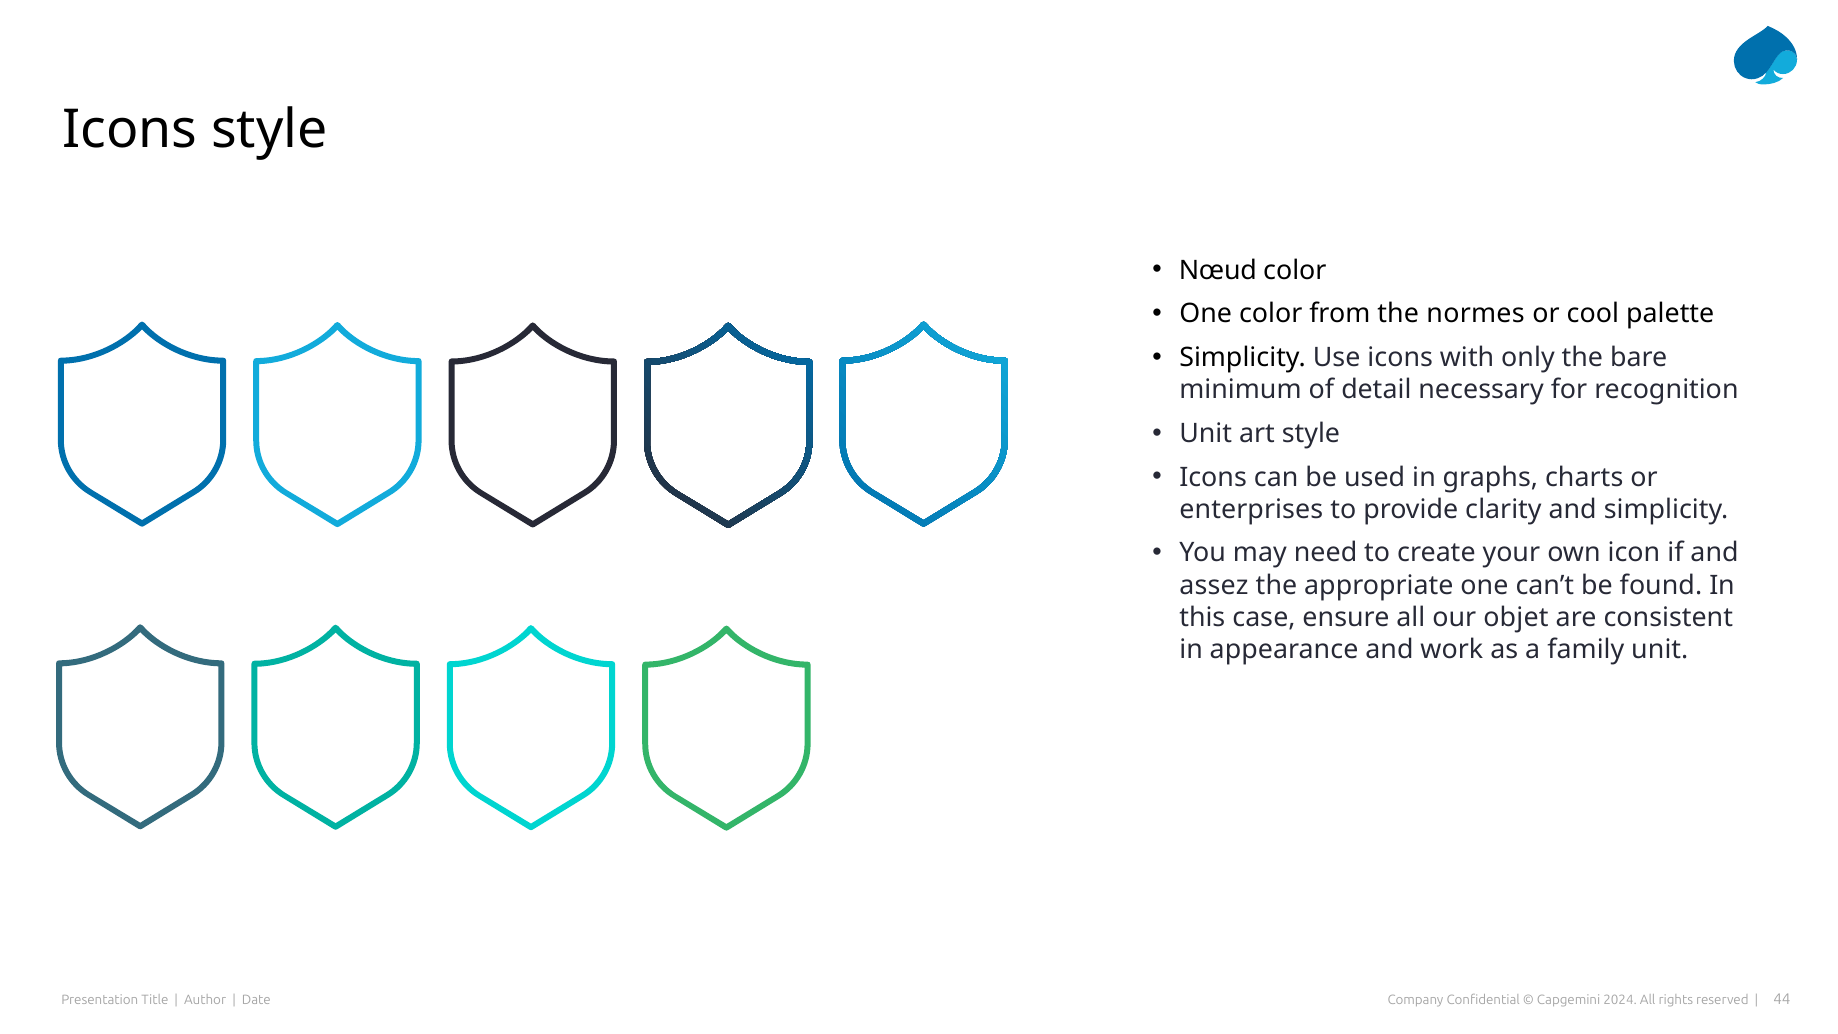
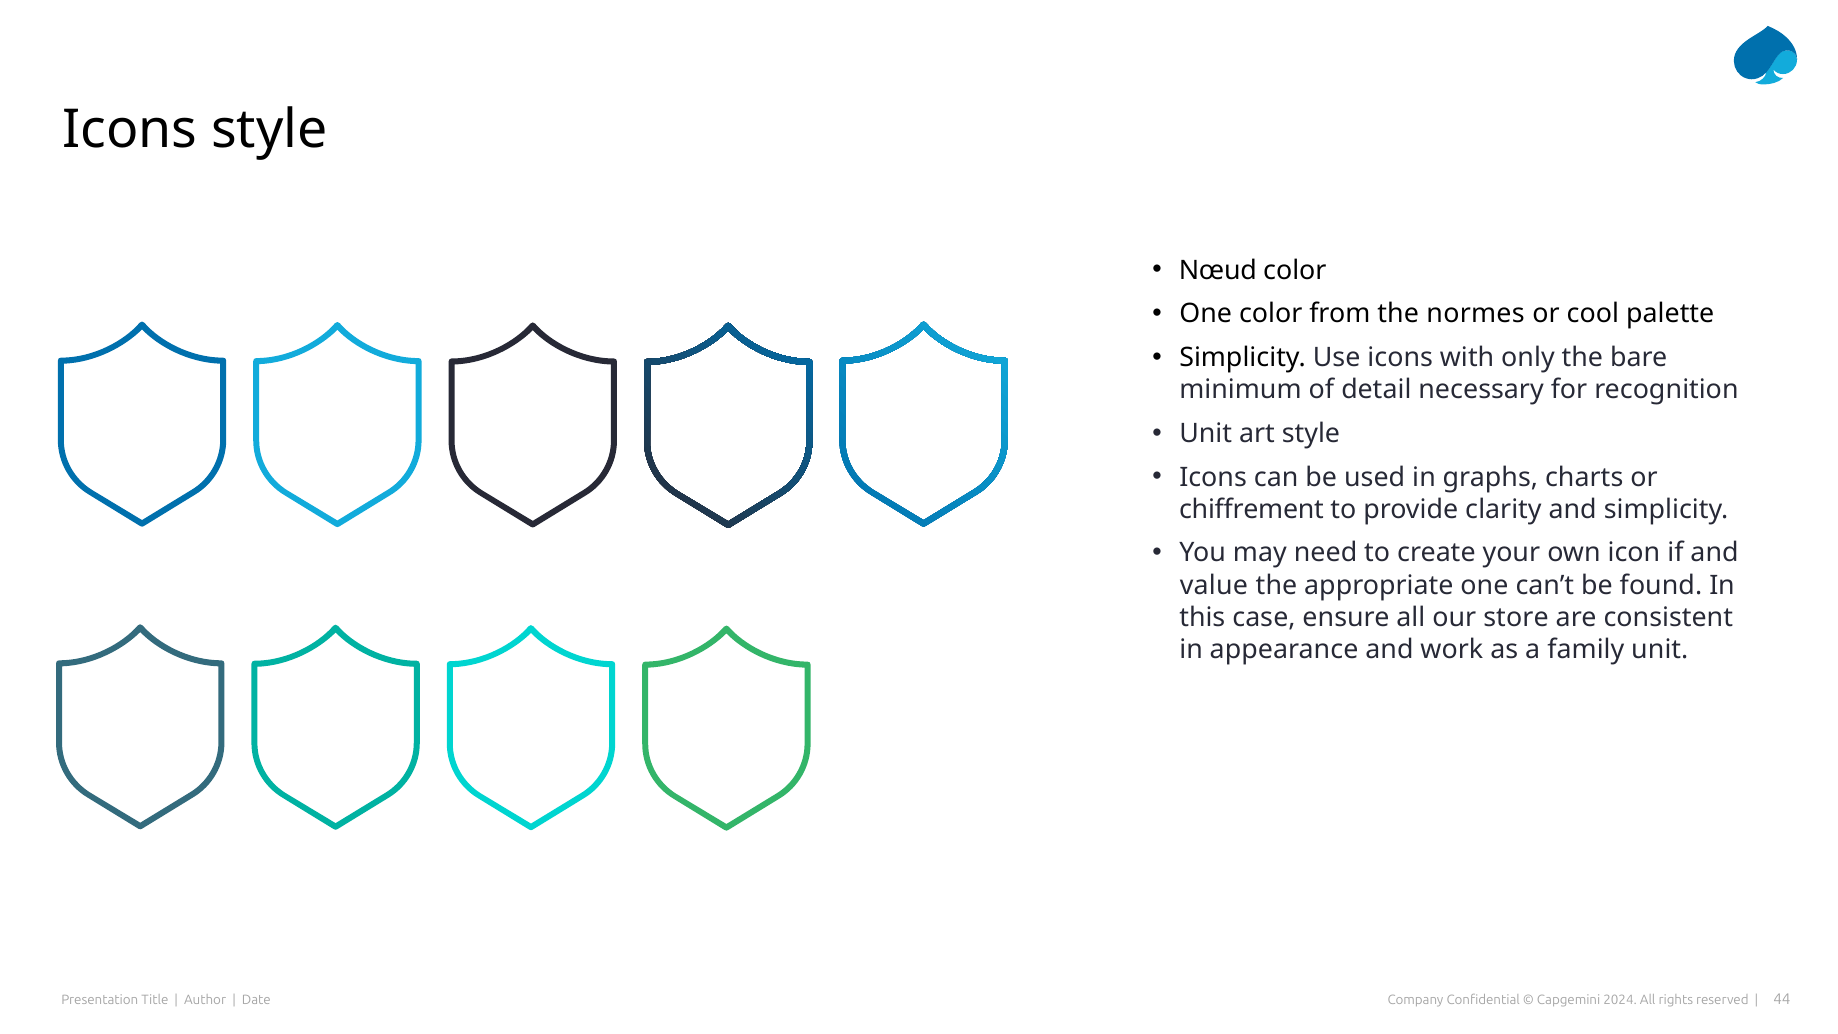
enterprises: enterprises -> chiffrement
assez: assez -> value
objet: objet -> store
